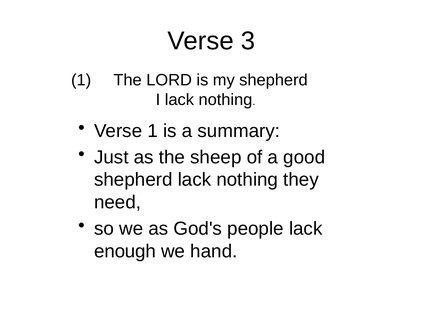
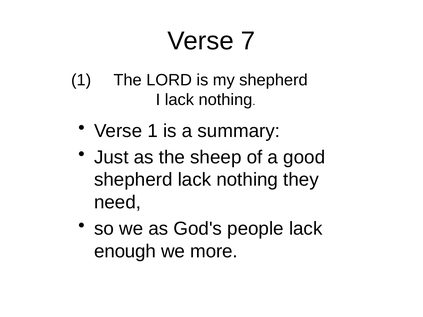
3: 3 -> 7
hand: hand -> more
